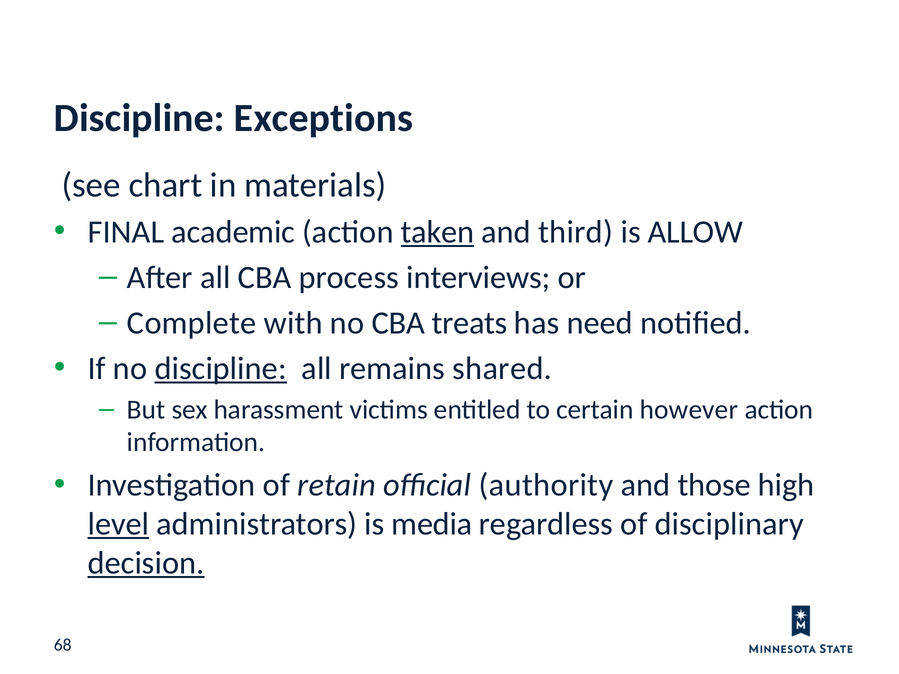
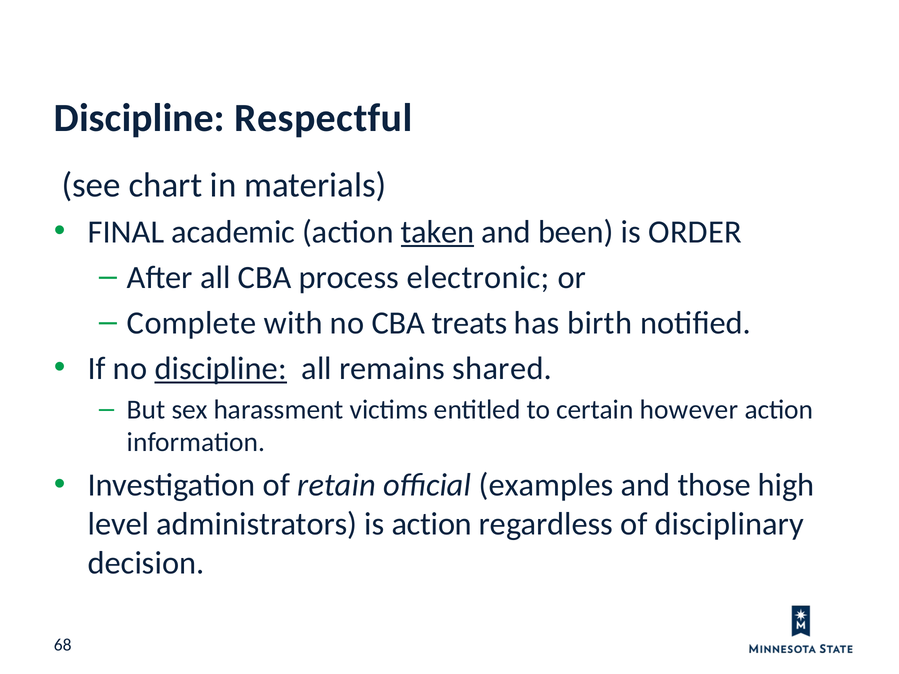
Exceptions: Exceptions -> Respectful
third: third -> been
ALLOW: ALLOW -> ORDER
interviews: interviews -> electronic
need: need -> birth
authority: authority -> examples
level underline: present -> none
is media: media -> action
decision underline: present -> none
